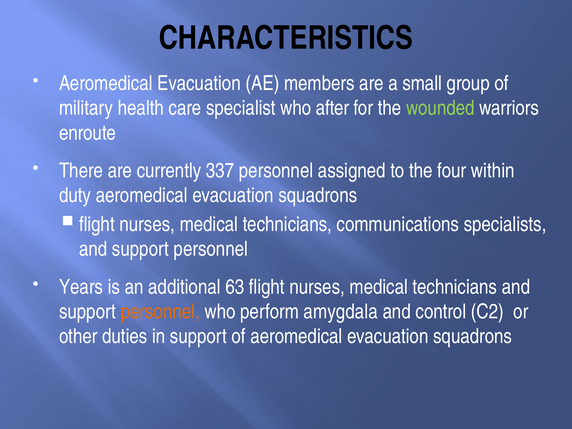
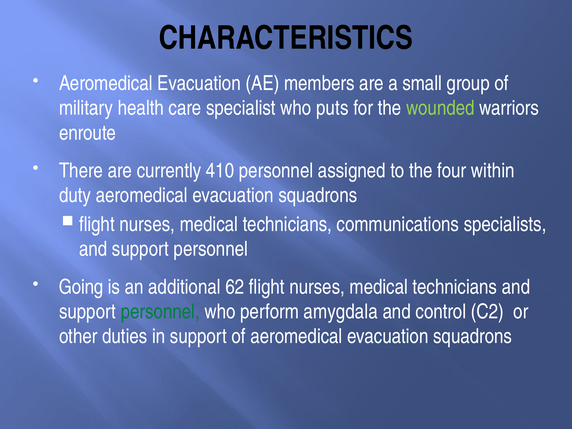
after: after -> puts
337: 337 -> 410
Years: Years -> Going
63: 63 -> 62
personnel at (160, 312) colour: orange -> green
